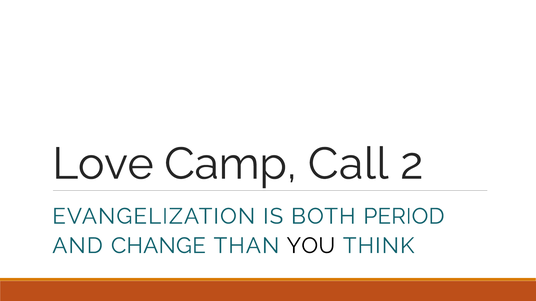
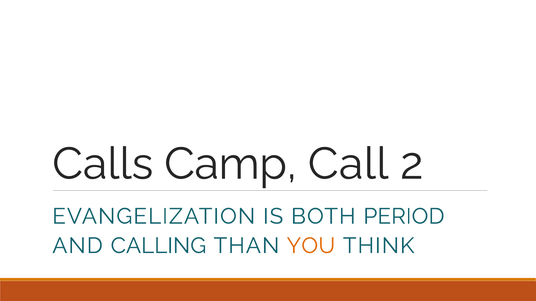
Love: Love -> Calls
CHANGE: CHANGE -> CALLING
YOU colour: black -> orange
